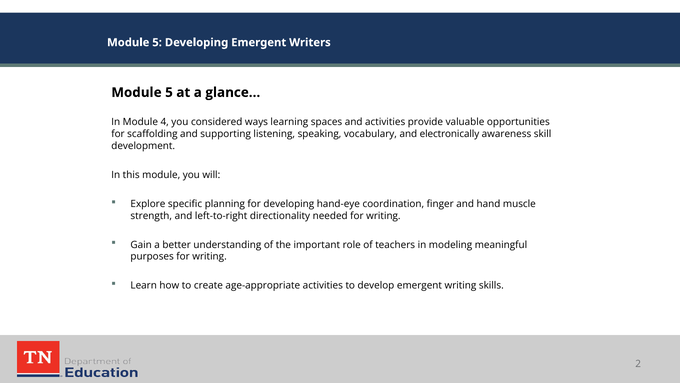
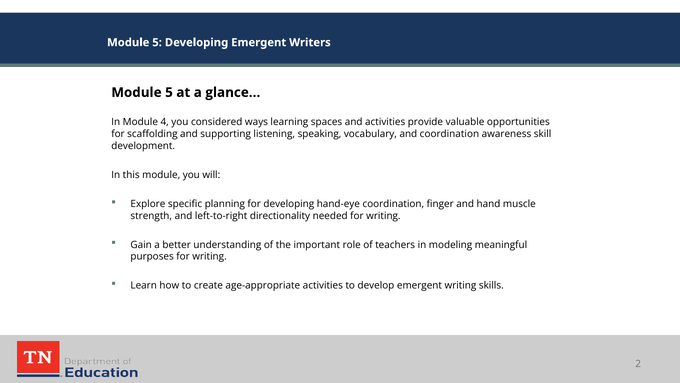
and electronically: electronically -> coordination
